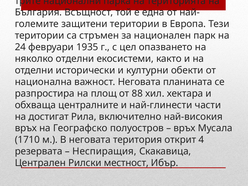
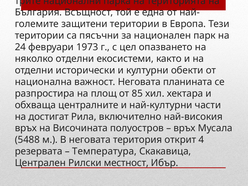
стръмен: стръмен -> пясъчни
1935: 1935 -> 1973
88: 88 -> 85
най-глинести: най-глинести -> най-културни
Географско: Географско -> Височината
1710: 1710 -> 5488
Неспиращия: Неспиращия -> Температура
